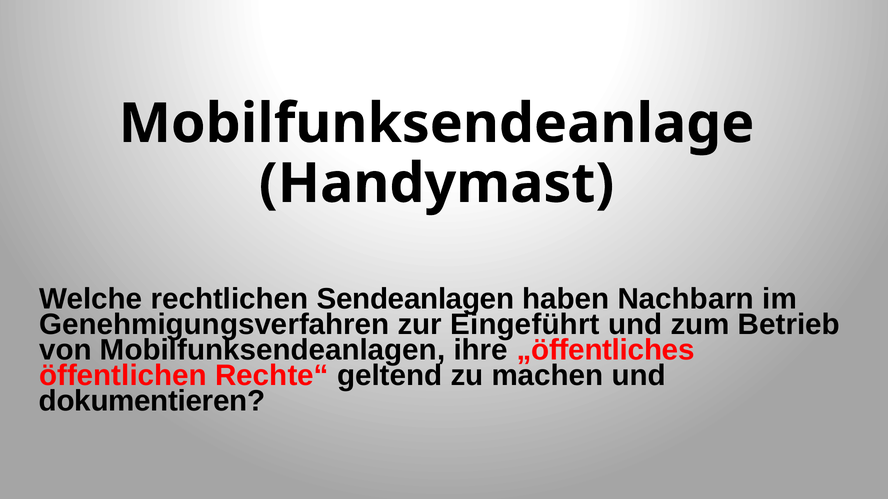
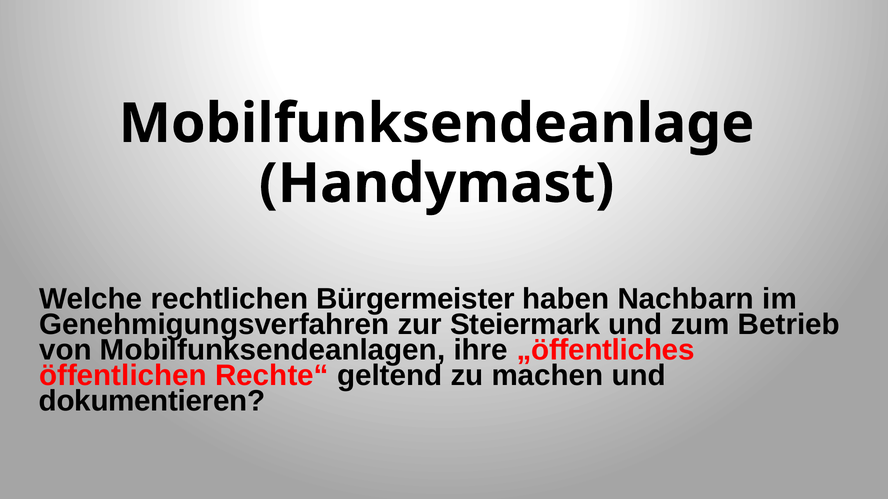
Sendeanlagen: Sendeanlagen -> Bürgermeister
Eingeführt: Eingeführt -> Steiermark
